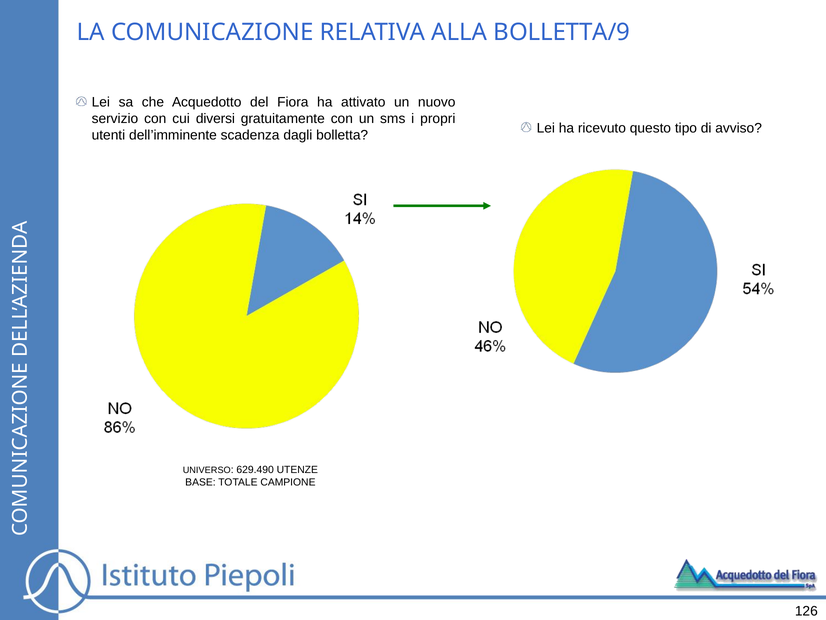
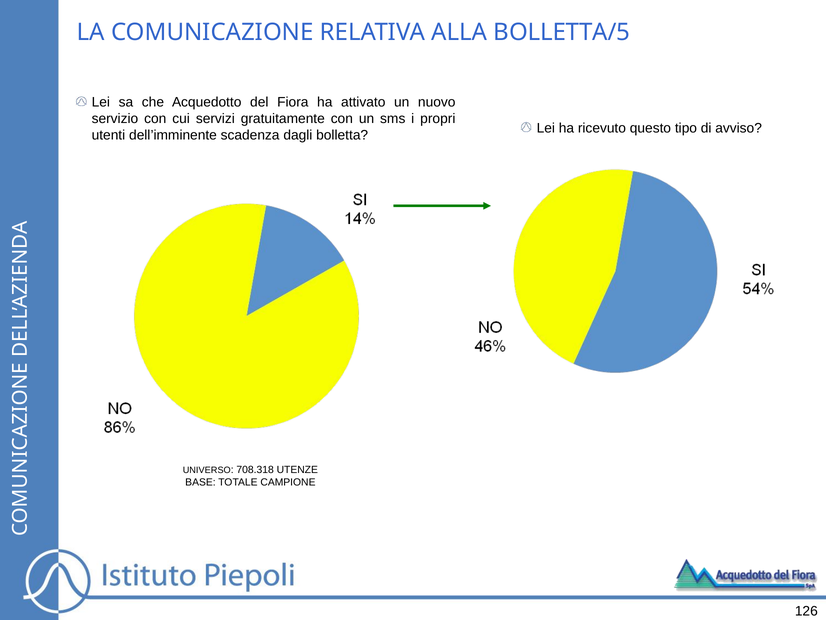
BOLLETTA/9: BOLLETTA/9 -> BOLLETTA/5
diversi: diversi -> servizi
629.490: 629.490 -> 708.318
